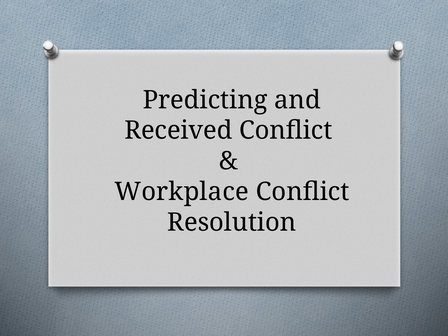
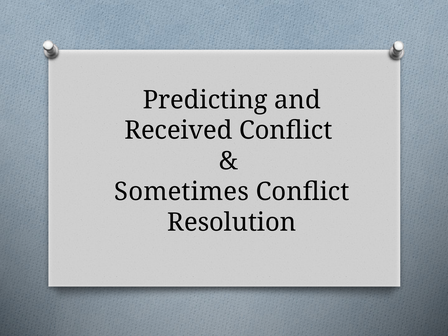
Workplace: Workplace -> Sometimes
